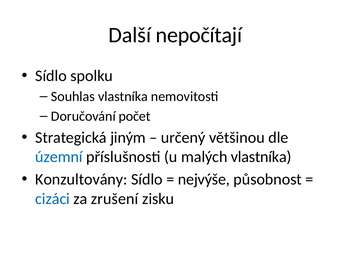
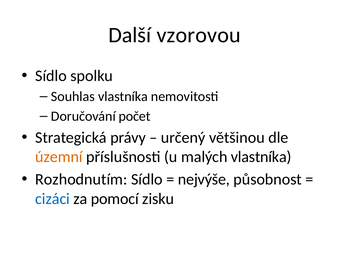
nepočítají: nepočítají -> vzorovou
jiným: jiným -> právy
územní colour: blue -> orange
Konzultovány: Konzultovány -> Rozhodnutím
zrušení: zrušení -> pomocí
